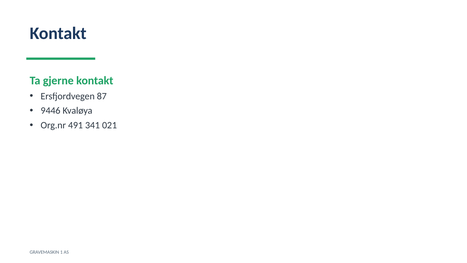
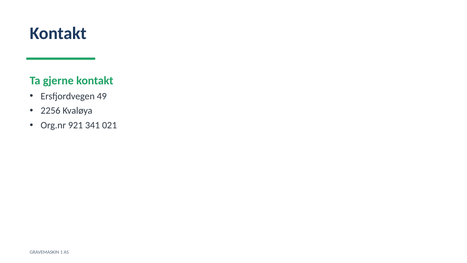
87: 87 -> 49
9446: 9446 -> 2256
491: 491 -> 921
